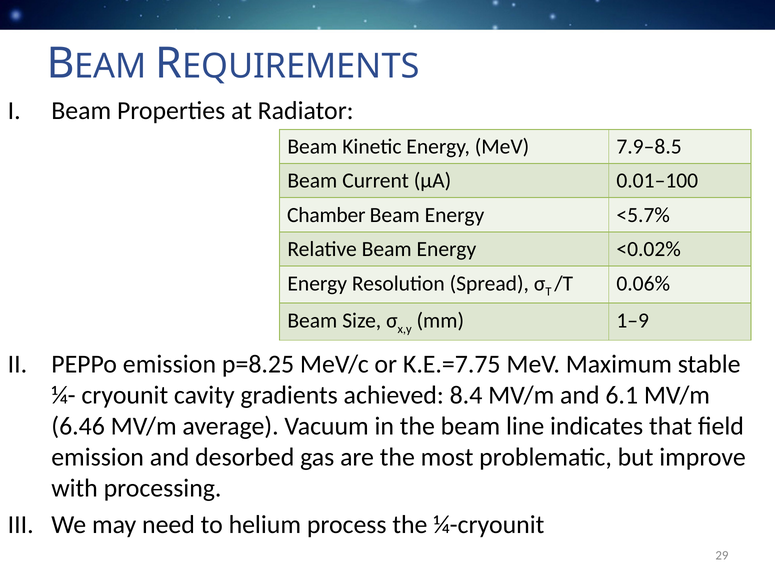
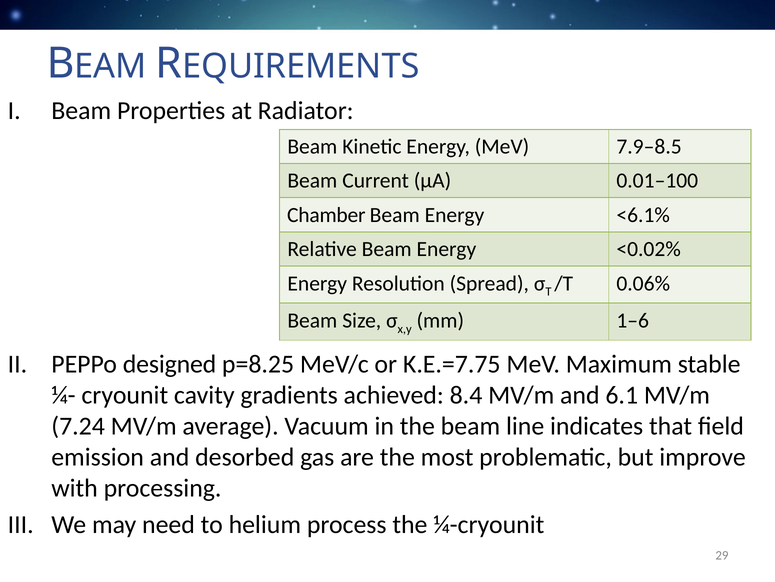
<5.7%: <5.7% -> <6.1%
1–9: 1–9 -> 1–6
PEPPo emission: emission -> designed
6.46: 6.46 -> 7.24
